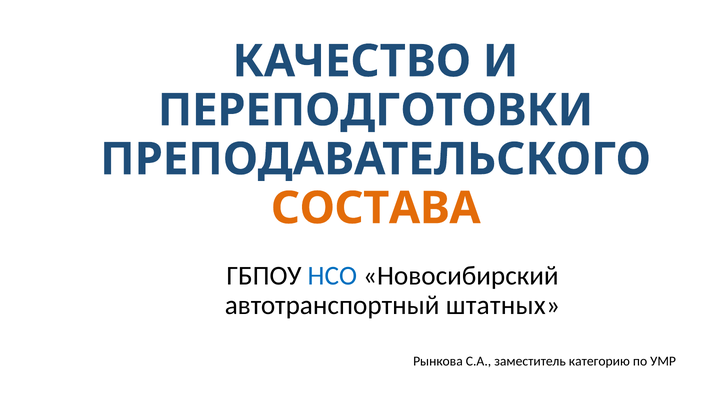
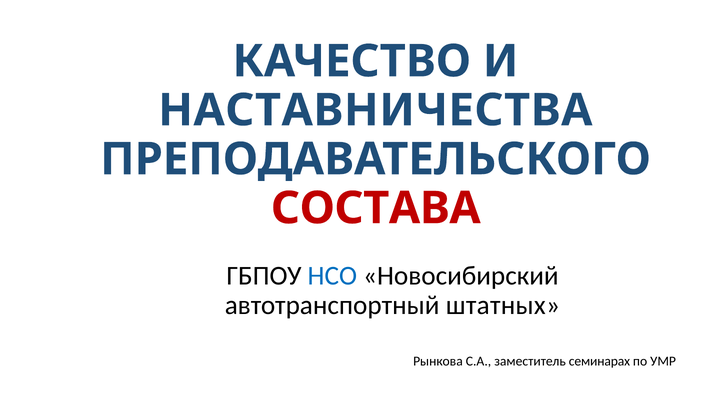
ПЕРЕПОДГОТОВКИ: ПЕРЕПОДГОТОВКИ -> НАСТАВНИЧЕСТВА
СОСТАВА colour: orange -> red
категорию: категорию -> семинарах
